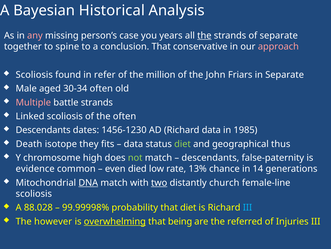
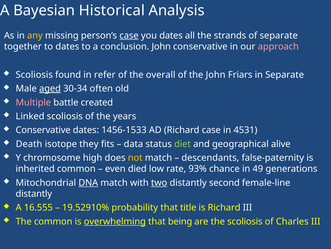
any colour: pink -> yellow
case at (129, 35) underline: none -> present
you years: years -> dates
the at (204, 35) underline: present -> none
to spine: spine -> dates
conclusion That: That -> John
million: million -> overall
aged underline: none -> present
battle strands: strands -> created
the often: often -> years
Descendants at (43, 130): Descendants -> Conservative
1456-1230: 1456-1230 -> 1456-1533
Richard data: data -> case
1985: 1985 -> 4531
thus: thus -> alive
not colour: light green -> yellow
evidence: evidence -> inherited
13%: 13% -> 93%
14: 14 -> 49
church: church -> second
scoliosis at (34, 193): scoliosis -> distantly
88.028: 88.028 -> 16.555
99.99998%: 99.99998% -> 19.52910%
that diet: diet -> title
III at (247, 207) colour: light blue -> white
The however: however -> common
the referred: referred -> scoliosis
Injuries: Injuries -> Charles
